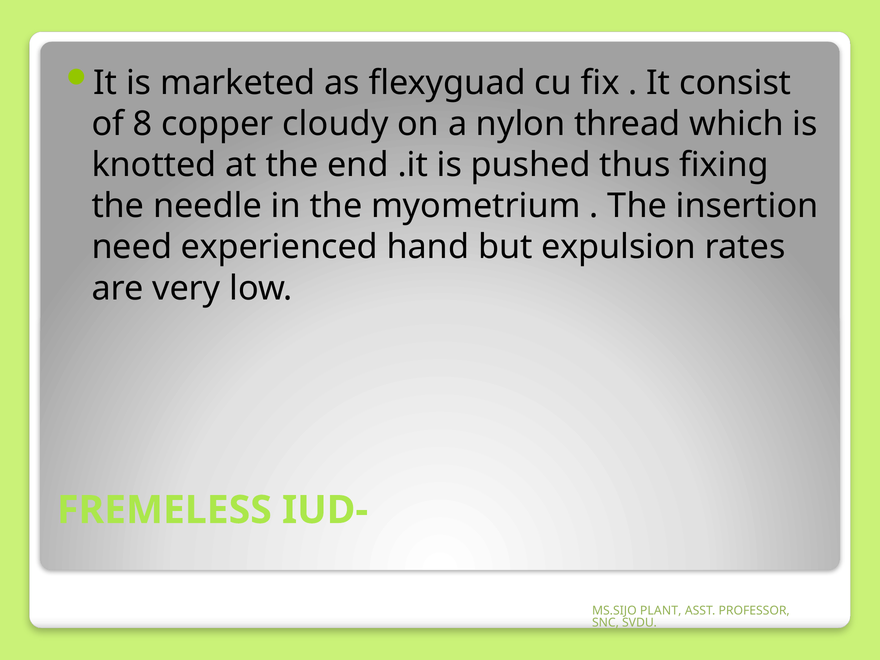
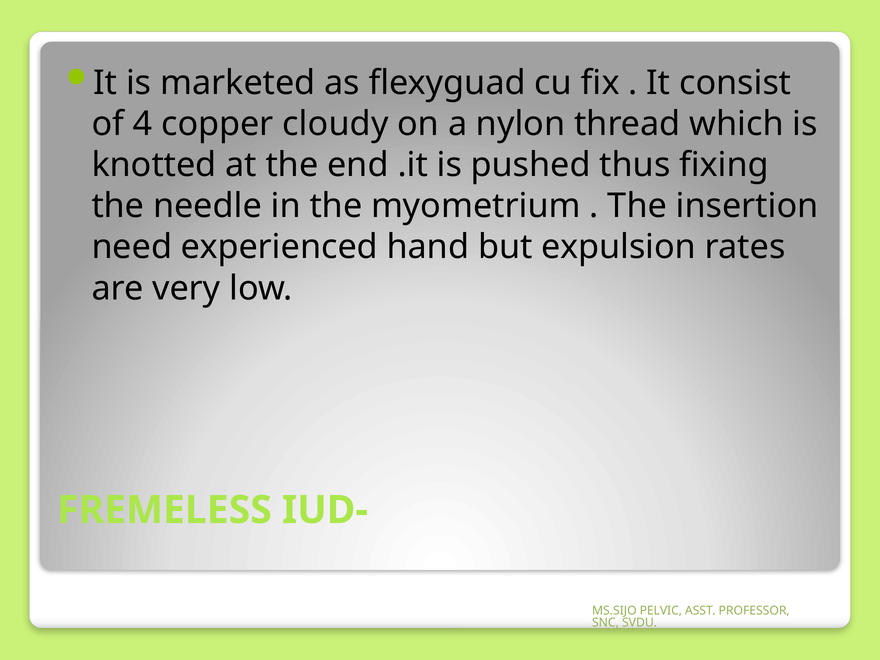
8: 8 -> 4
PLANT: PLANT -> PELVIC
